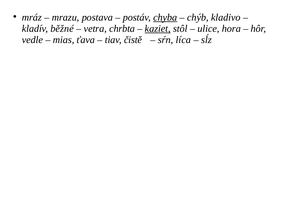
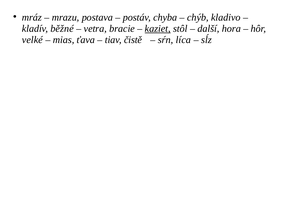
chyba underline: present -> none
chrbta: chrbta -> bracie
ulice: ulice -> další
vedle: vedle -> velké
